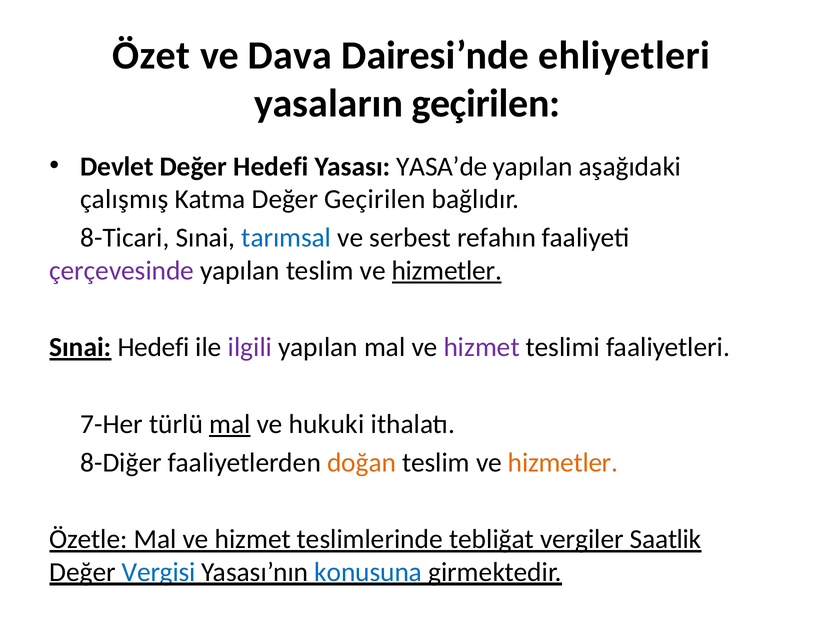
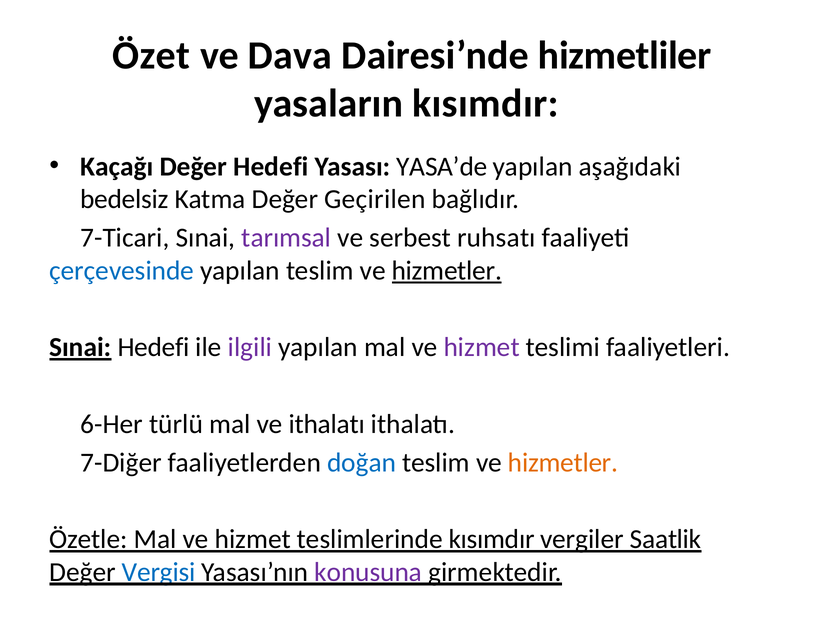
ehliyetleri: ehliyetleri -> hizmetliler
yasaların geçirilen: geçirilen -> kısımdır
Devlet: Devlet -> Kaçağı
çalışmış: çalışmış -> bedelsiz
8-Ticari: 8-Ticari -> 7-Ticari
tarımsal colour: blue -> purple
refahın: refahın -> ruhsatı
çerçevesinde colour: purple -> blue
7-Her: 7-Her -> 6-Her
mal at (230, 424) underline: present -> none
ve hukuki: hukuki -> ithalatı
8-Diğer: 8-Diğer -> 7-Diğer
doğan colour: orange -> blue
teslimlerinde tebliğat: tebliğat -> kısımdır
konusuna colour: blue -> purple
